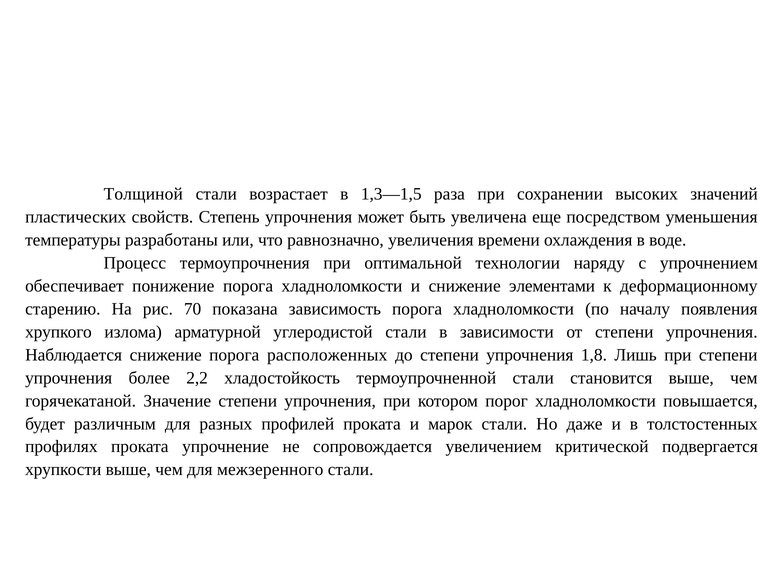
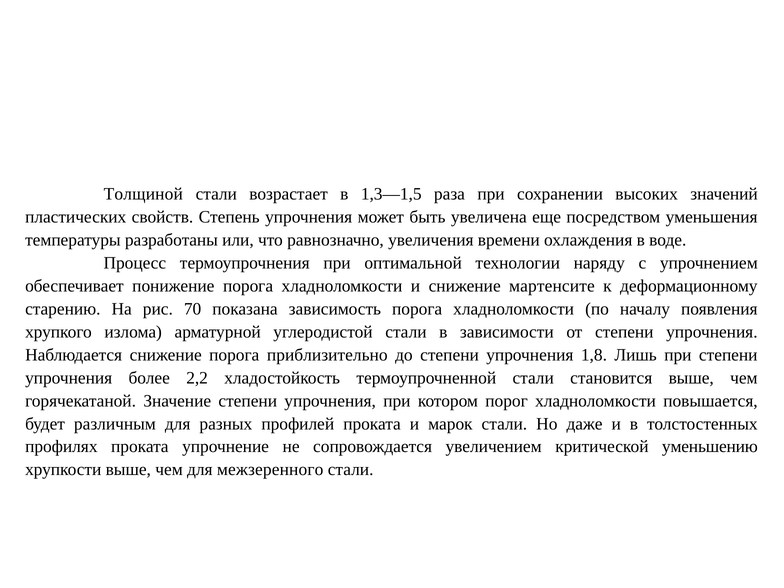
элементами: элементами -> мартенсите
расположенных: расположенных -> приблизительно
подвергается: подвергается -> уменьшению
